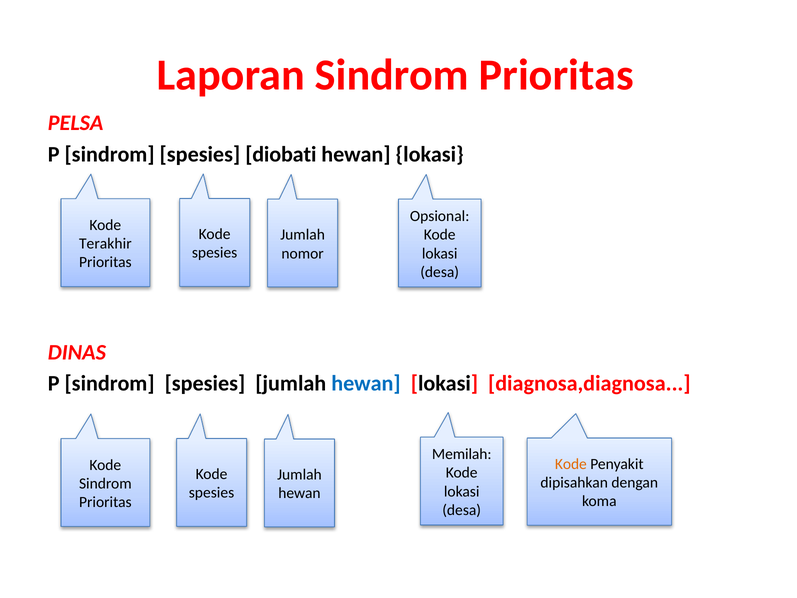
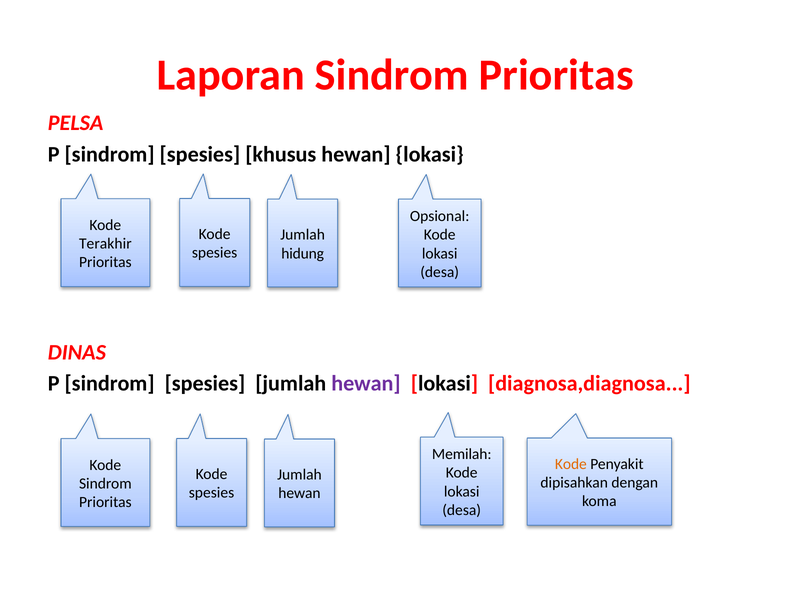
diobati: diobati -> khusus
nomor: nomor -> hidung
hewan at (366, 384) colour: blue -> purple
